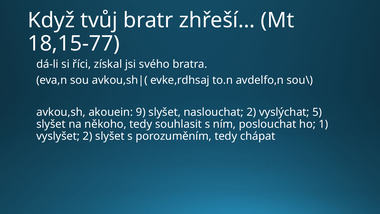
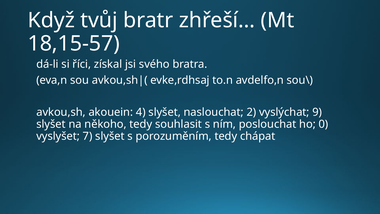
18,15-77: 18,15-77 -> 18,15-57
9: 9 -> 4
5: 5 -> 9
1: 1 -> 0
vyslyšet 2: 2 -> 7
